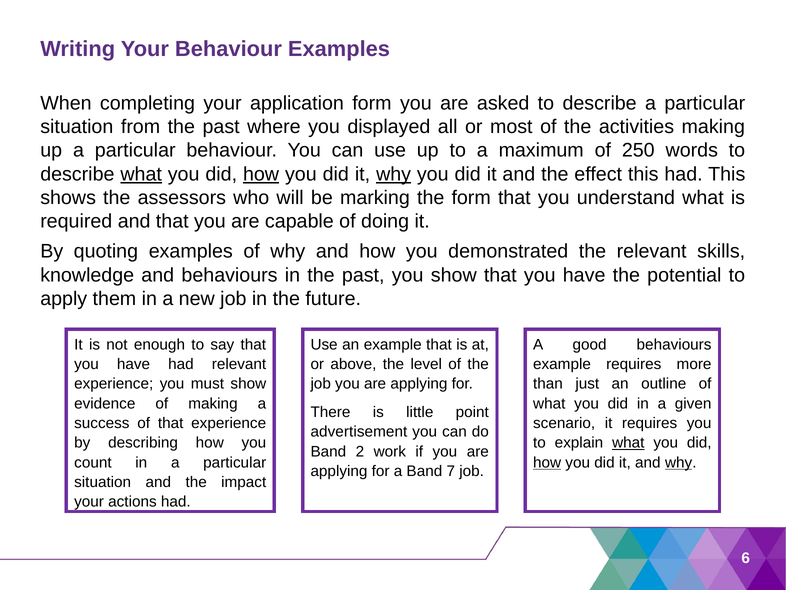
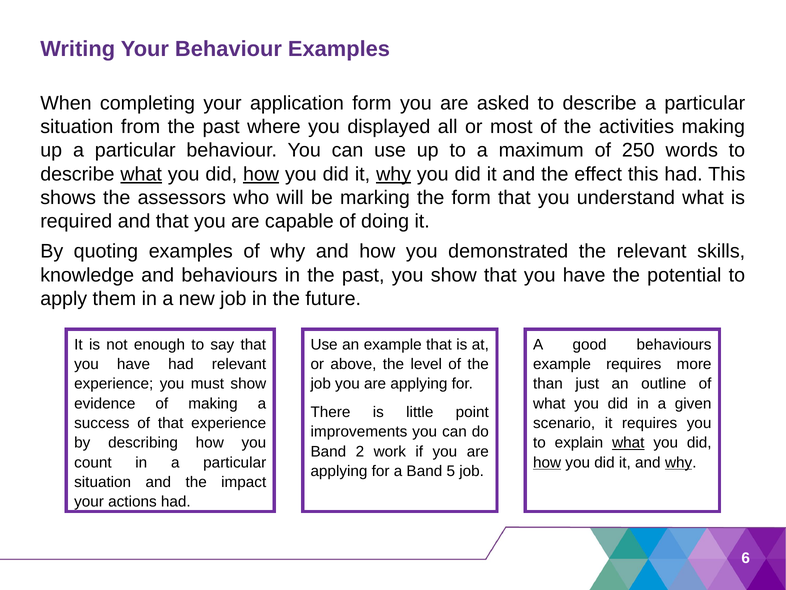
advertisement: advertisement -> improvements
7: 7 -> 5
